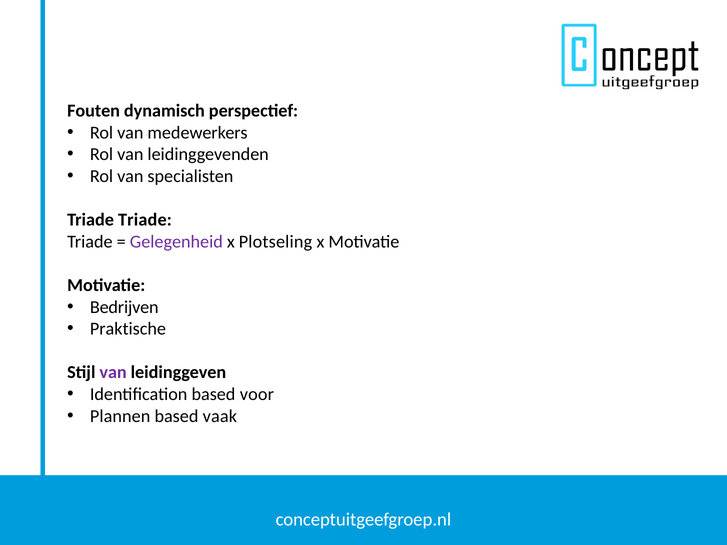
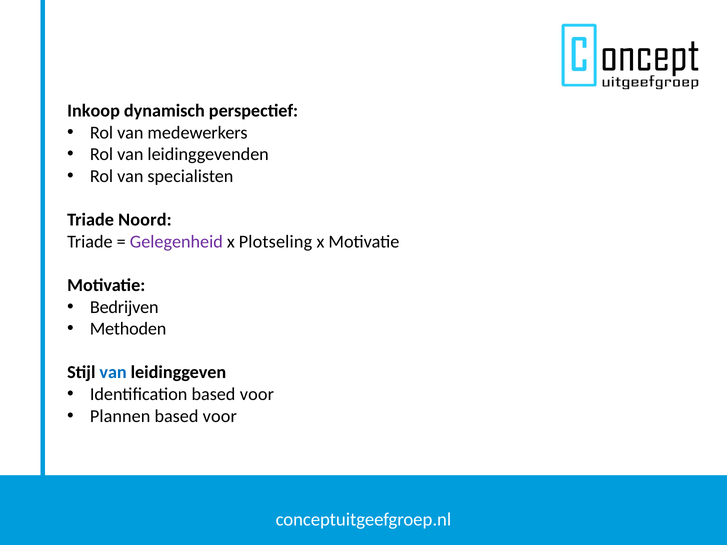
Fouten: Fouten -> Inkoop
Triade at (145, 220): Triade -> Noord
Praktische: Praktische -> Methoden
van at (113, 373) colour: purple -> blue
vaak at (220, 416): vaak -> voor
